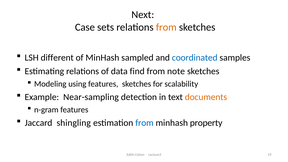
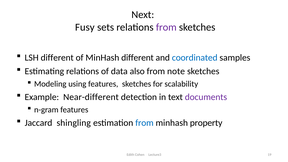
Case: Case -> Fusy
from at (166, 27) colour: orange -> purple
MinHash sampled: sampled -> different
find: find -> also
Near-sampling: Near-sampling -> Near-different
documents colour: orange -> purple
